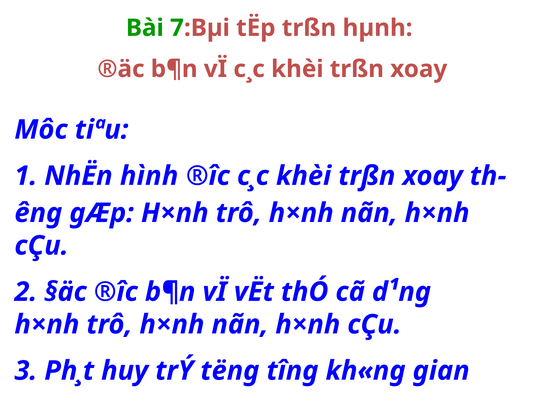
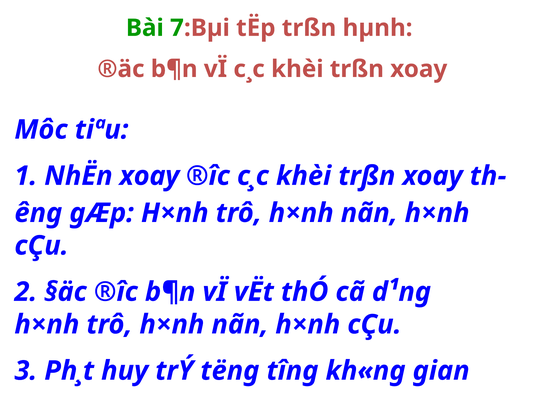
NhËn hình: hình -> xoay
